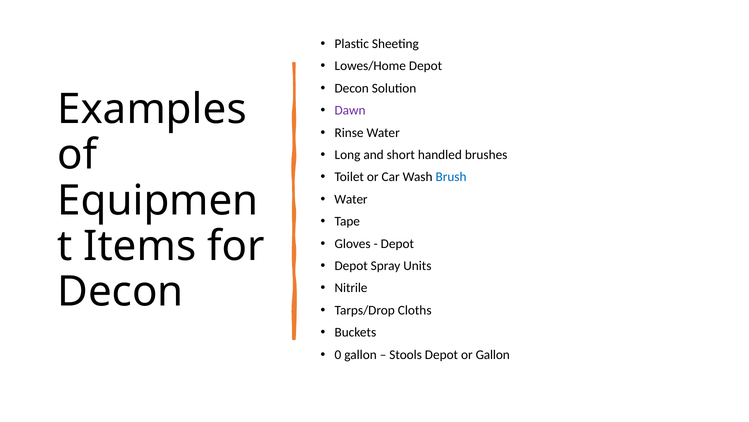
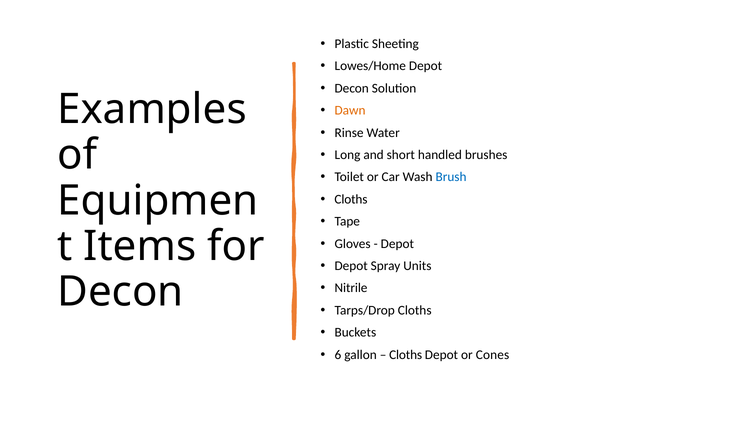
Dawn colour: purple -> orange
Water at (351, 199): Water -> Cloths
0: 0 -> 6
Stools at (406, 354): Stools -> Cloths
or Gallon: Gallon -> Cones
